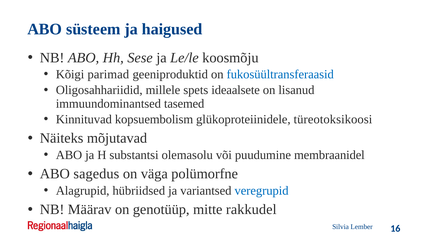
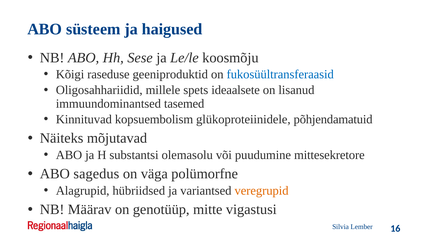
parimad: parimad -> raseduse
türeotoksikoosi: türeotoksikoosi -> põhjendamatuid
membraanidel: membraanidel -> mittesekretore
veregrupid colour: blue -> orange
rakkudel: rakkudel -> vigastusi
